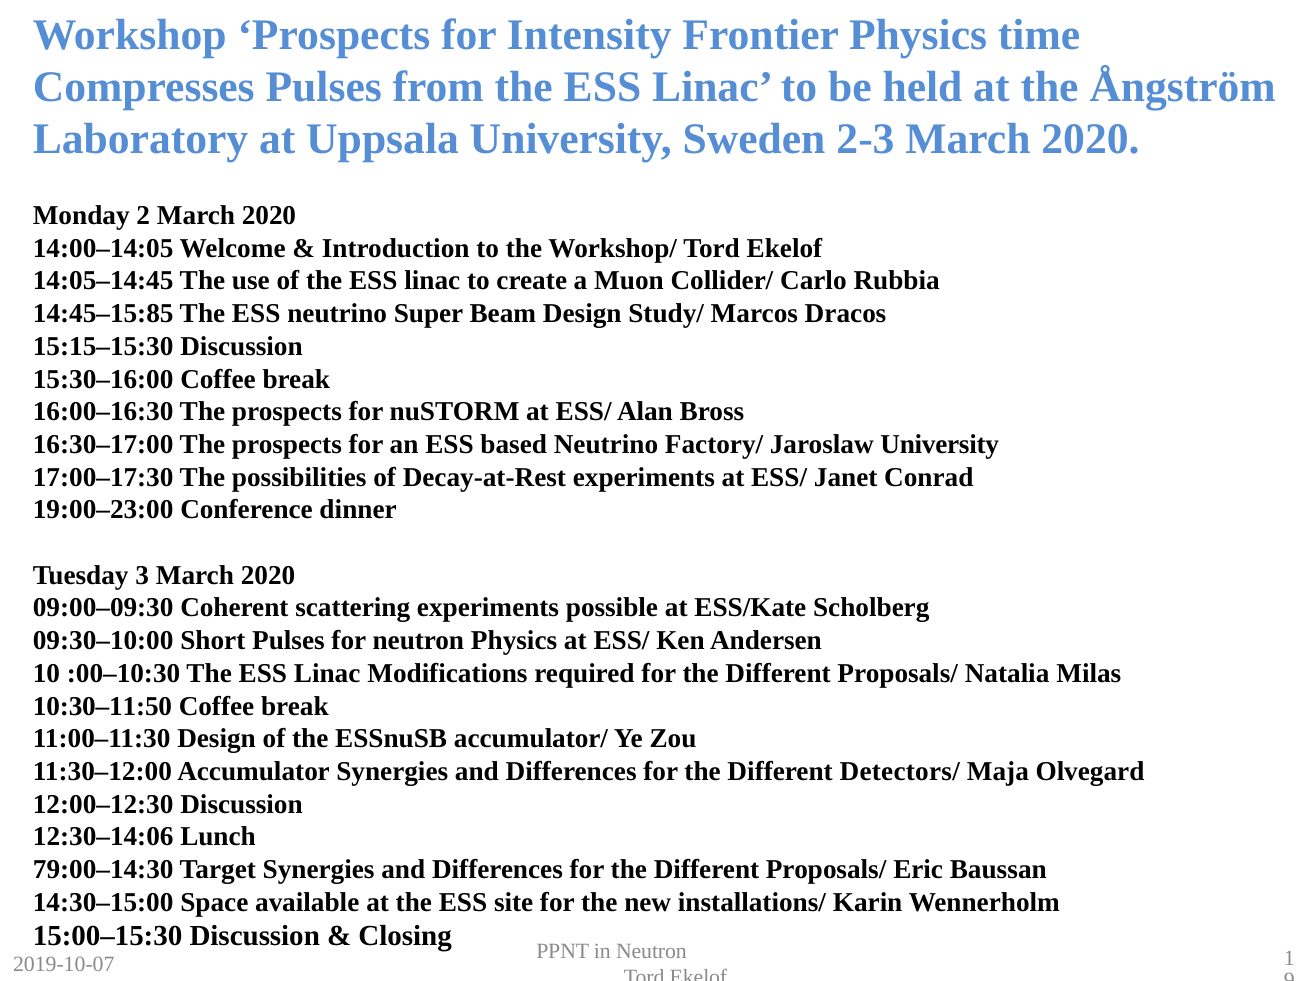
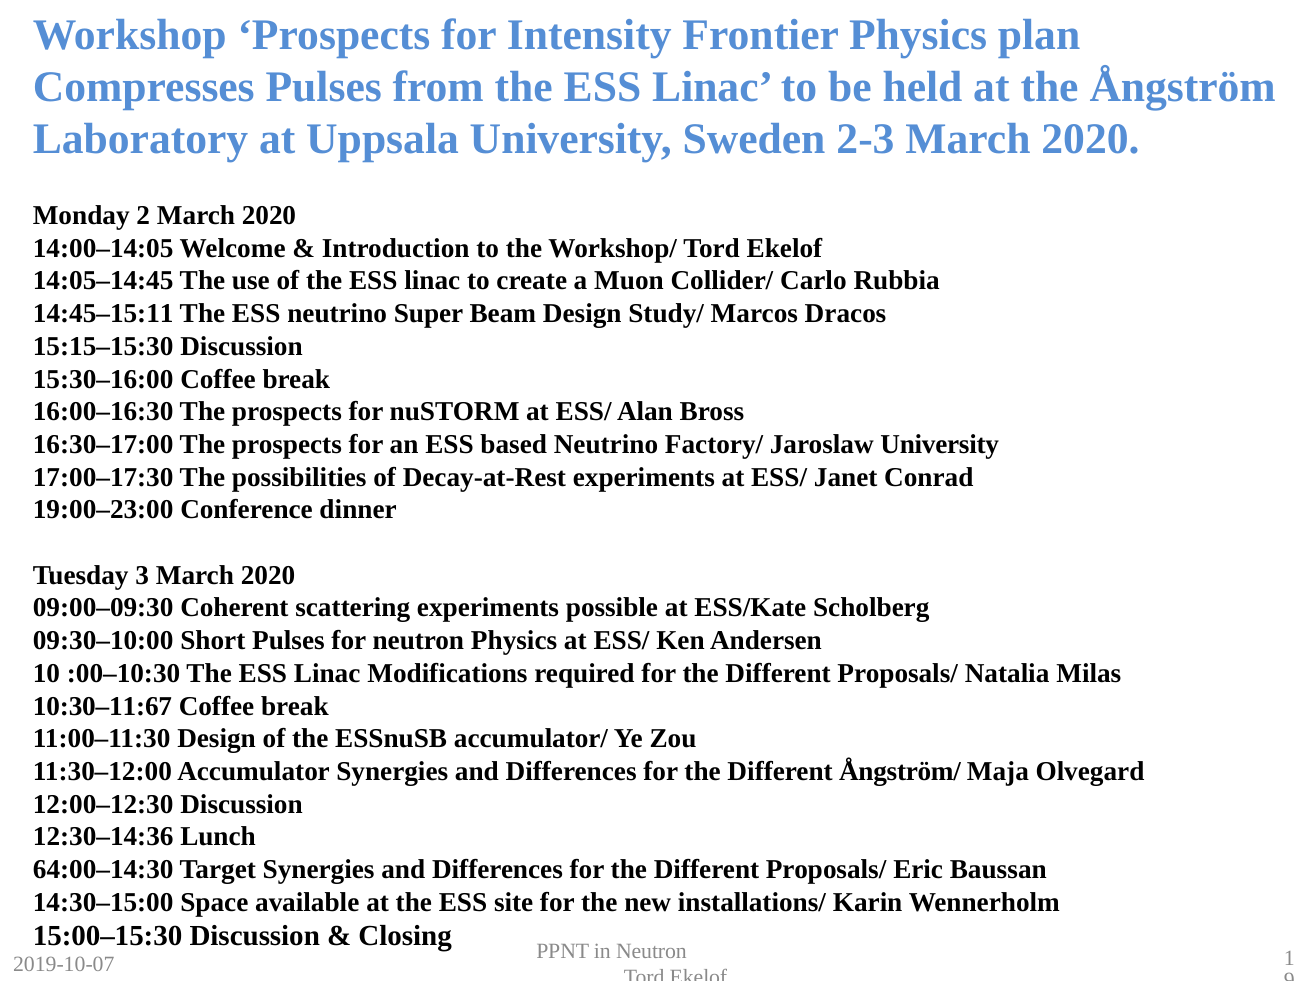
time: time -> plan
14:45–15:85: 14:45–15:85 -> 14:45–15:11
10:30–11:50: 10:30–11:50 -> 10:30–11:67
Detectors/: Detectors/ -> Ångström/
12:30–14:06: 12:30–14:06 -> 12:30–14:36
79:00–14:30: 79:00–14:30 -> 64:00–14:30
